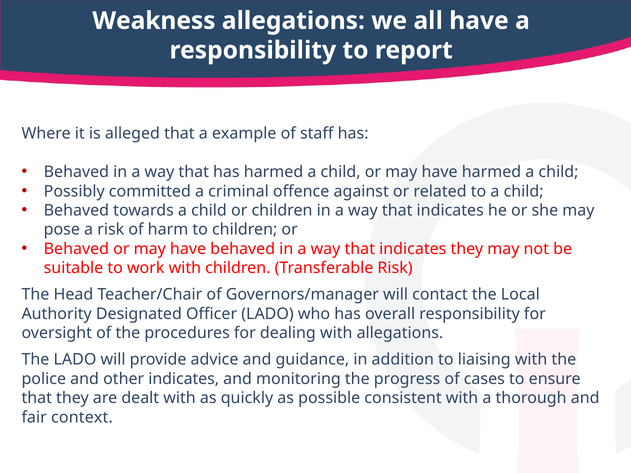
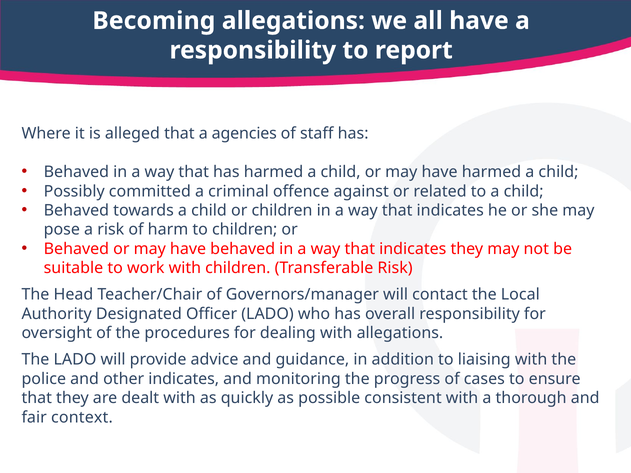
Weakness: Weakness -> Becoming
example: example -> agencies
